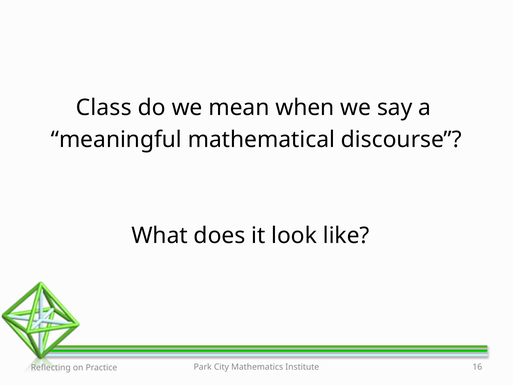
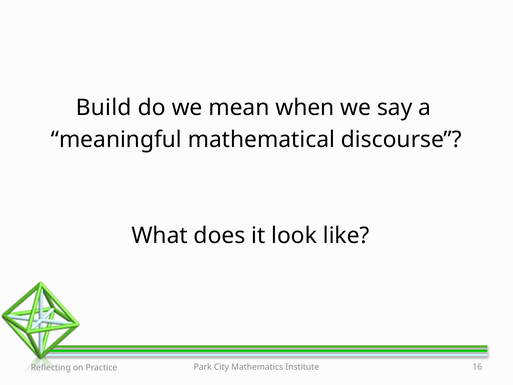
Class: Class -> Build
